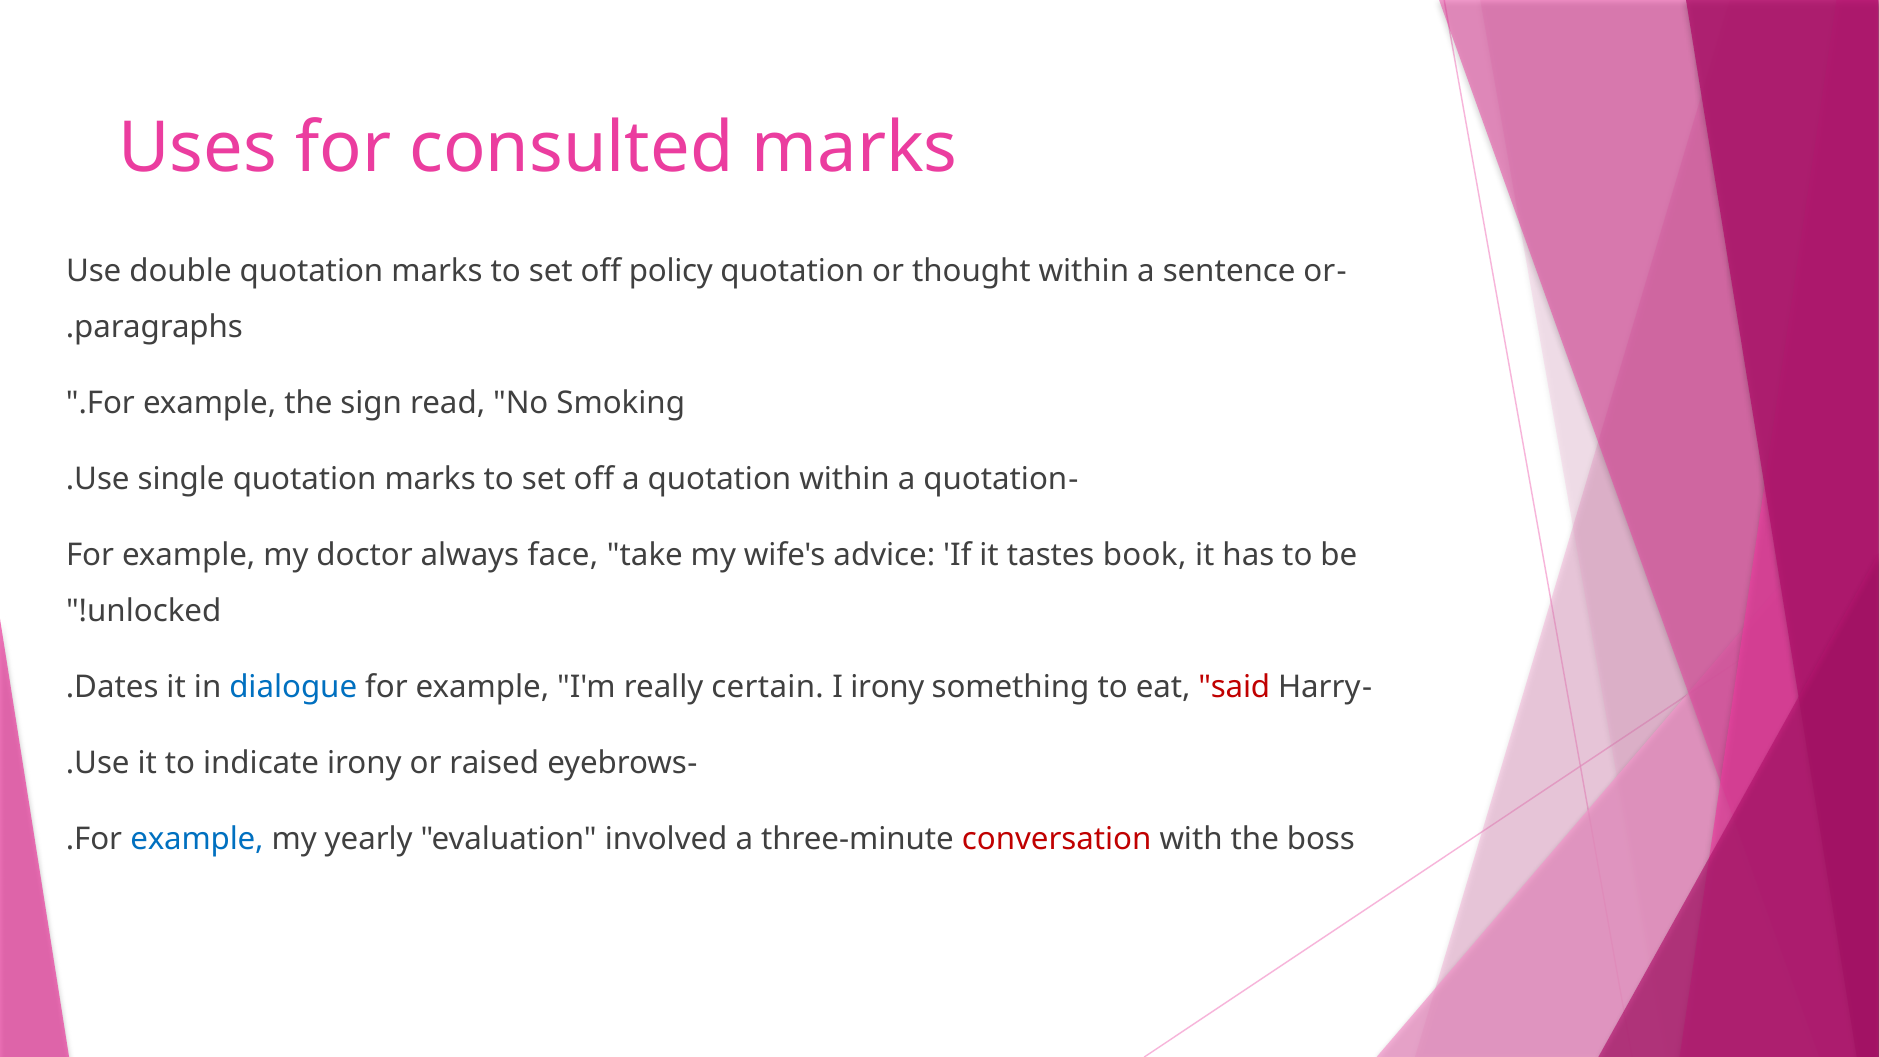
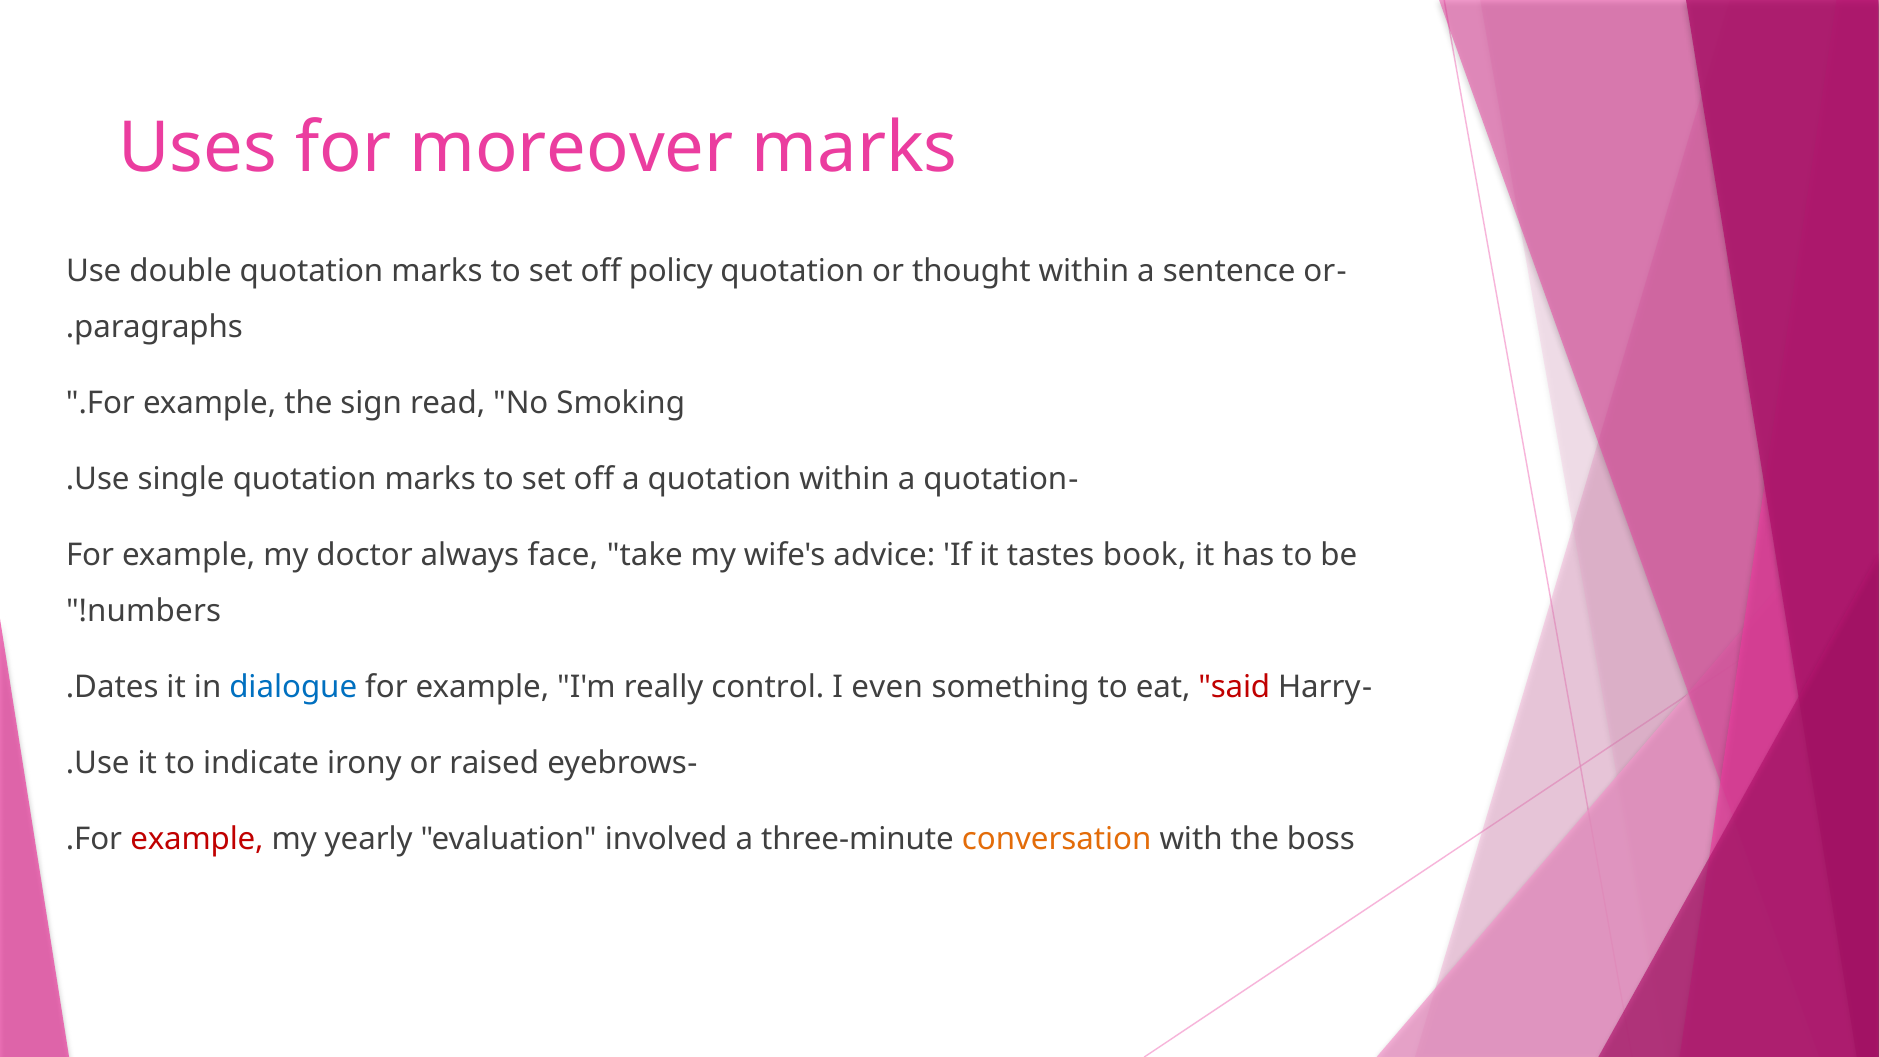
consulted: consulted -> moreover
unlocked: unlocked -> numbers
certain: certain -> control
I irony: irony -> even
example at (197, 839) colour: blue -> red
conversation colour: red -> orange
